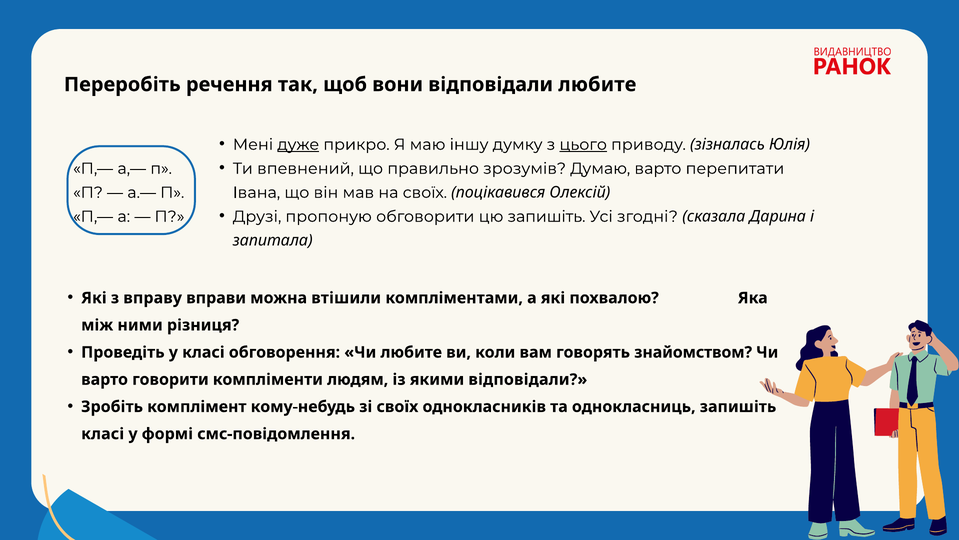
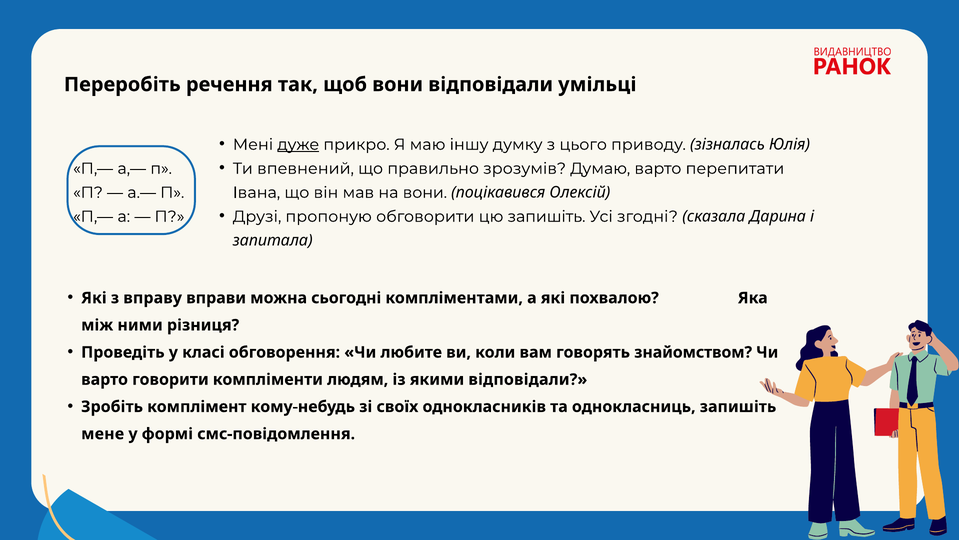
відповідали любите: любите -> умільці
цього underline: present -> none
на своїх: своїх -> вони
втішили: втішили -> сьогодні
класі at (103, 433): класі -> мене
